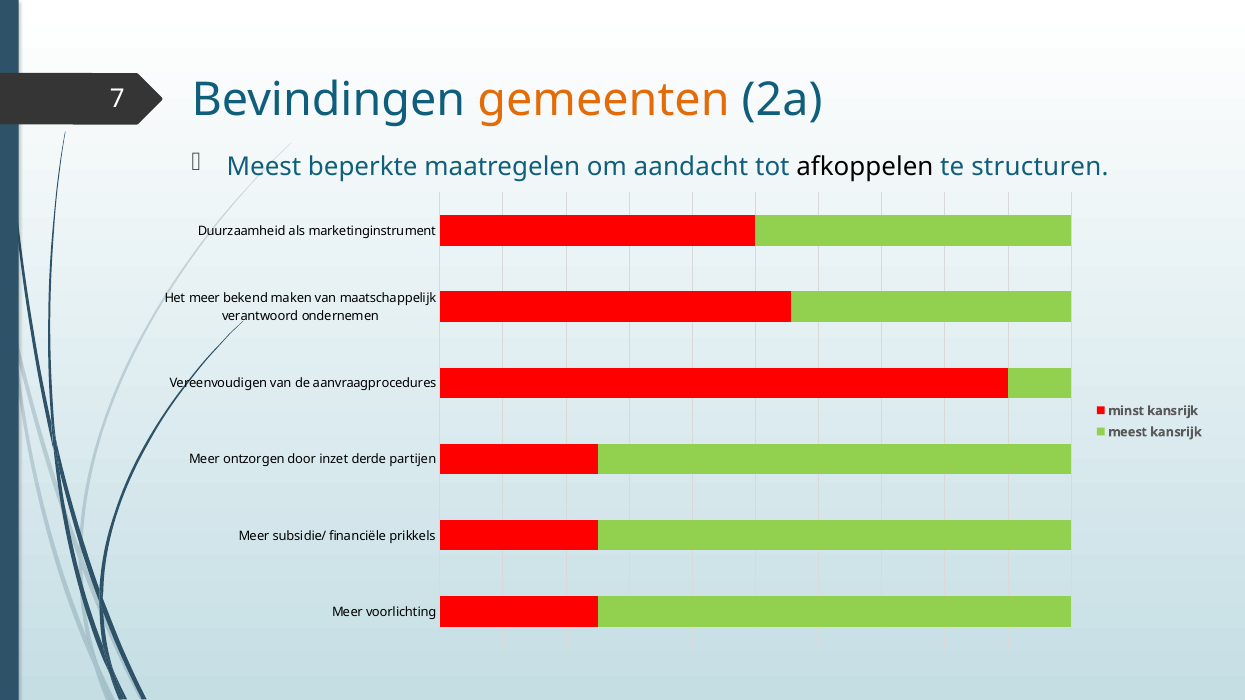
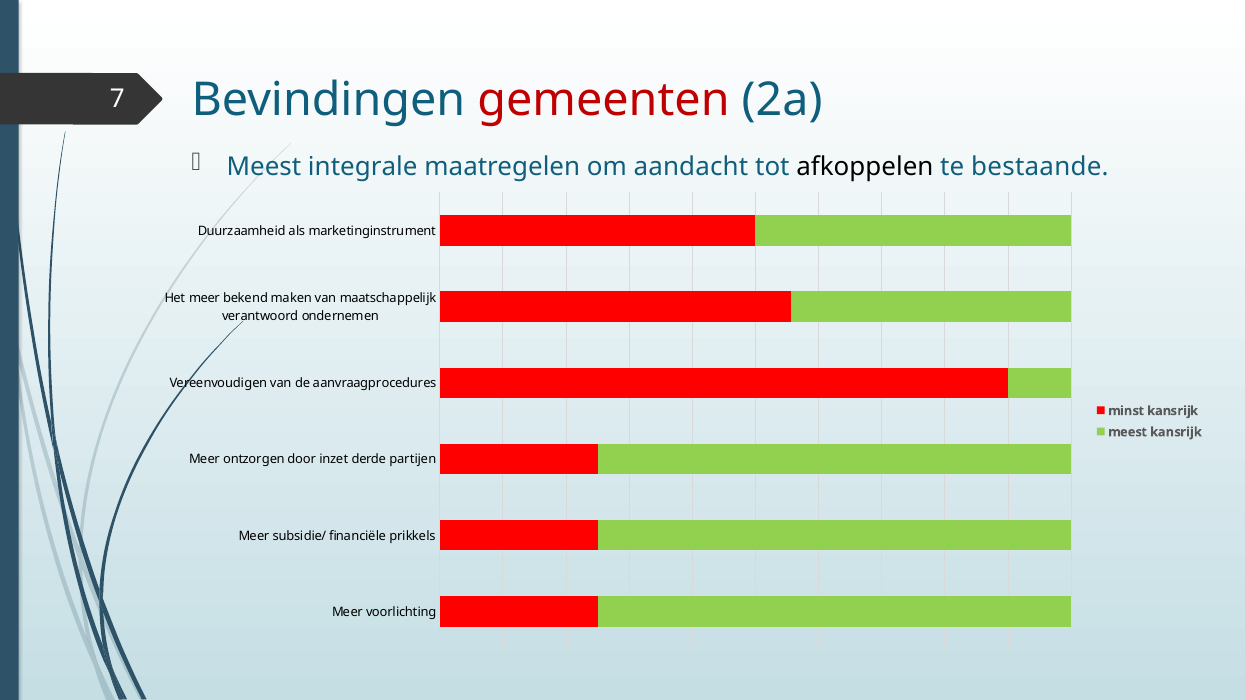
gemeenten colour: orange -> red
beperkte: beperkte -> integrale
structuren: structuren -> bestaande
